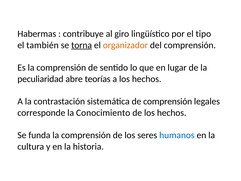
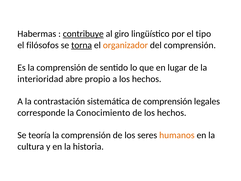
contribuye underline: none -> present
también: también -> filósofos
peculiaridad: peculiaridad -> interioridad
teorías: teorías -> propio
funda: funda -> teoría
humanos colour: blue -> orange
